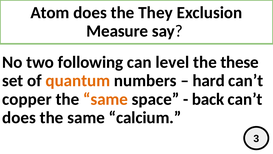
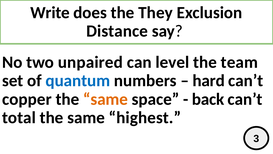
Atom: Atom -> Write
Measure: Measure -> Distance
following: following -> unpaired
these: these -> team
quantum colour: orange -> blue
does at (19, 117): does -> total
calcium: calcium -> highest
